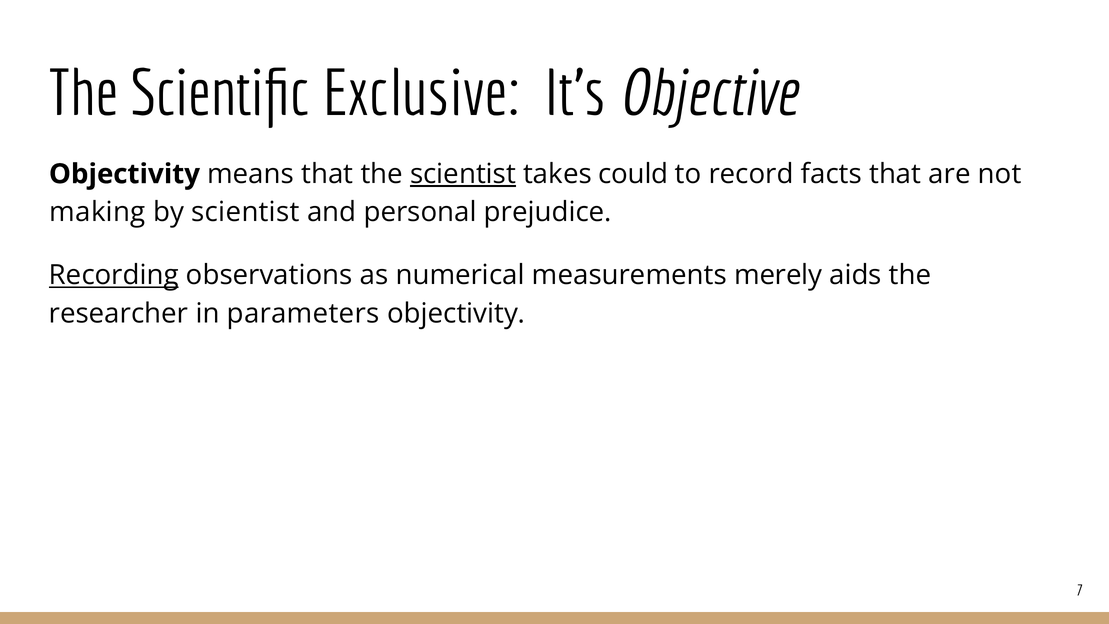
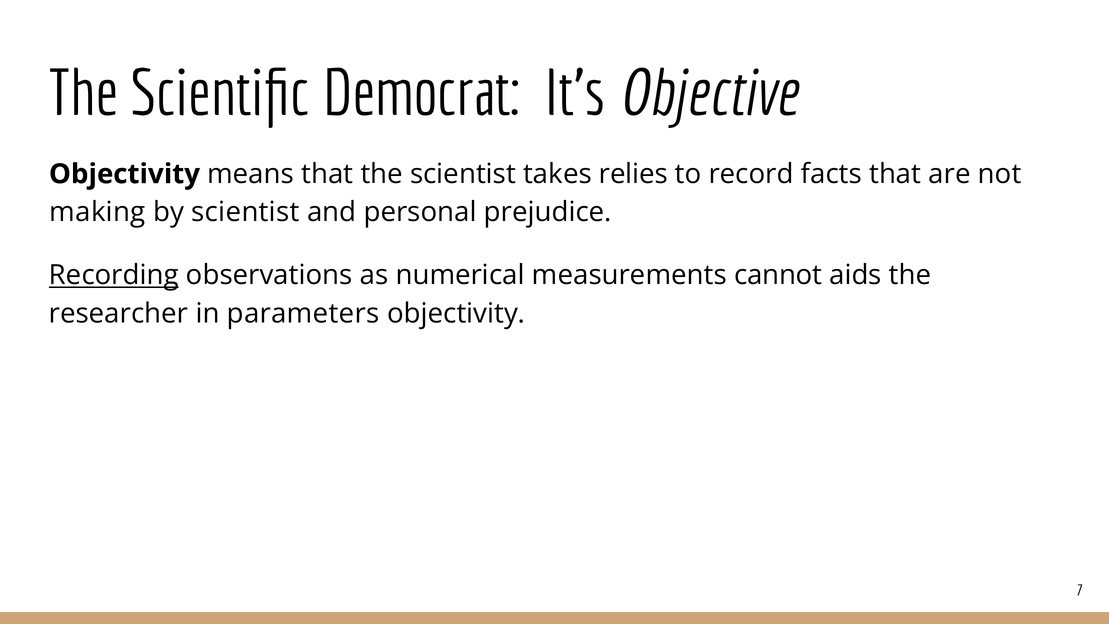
Exclusive: Exclusive -> Democrat
scientist at (463, 174) underline: present -> none
could: could -> relies
merely: merely -> cannot
